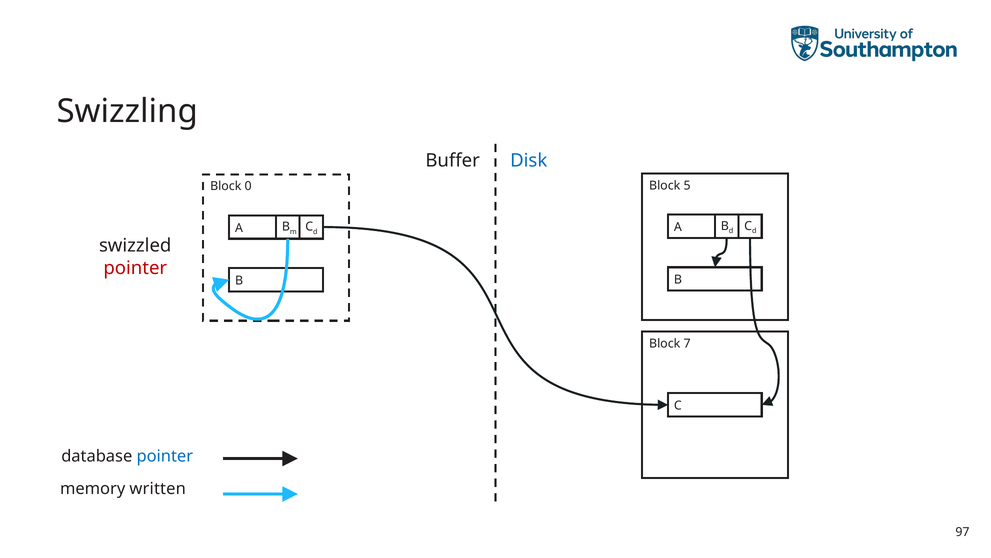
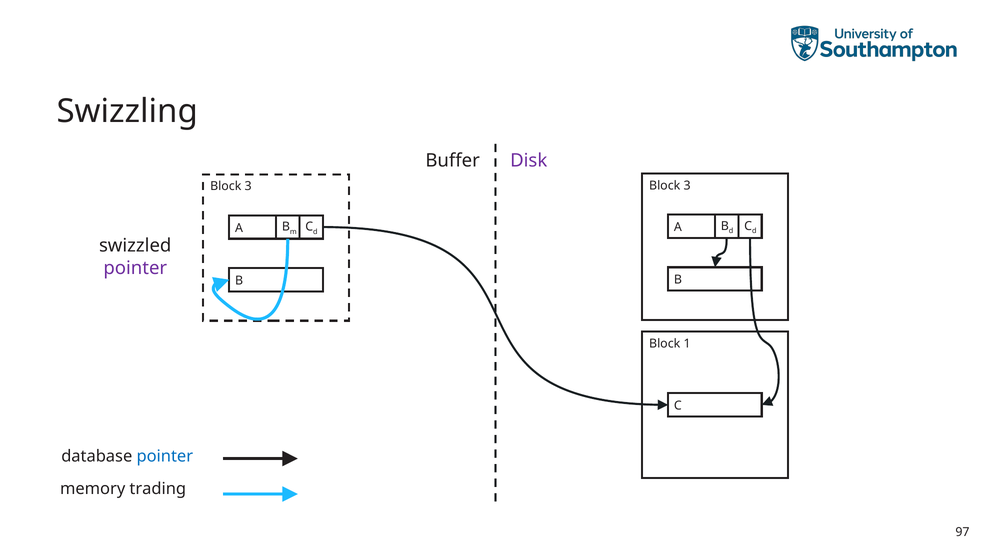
Disk colour: blue -> purple
5 at (687, 185): 5 -> 3
0 at (248, 186): 0 -> 3
pointer at (135, 268) colour: red -> purple
7: 7 -> 1
written: written -> trading
